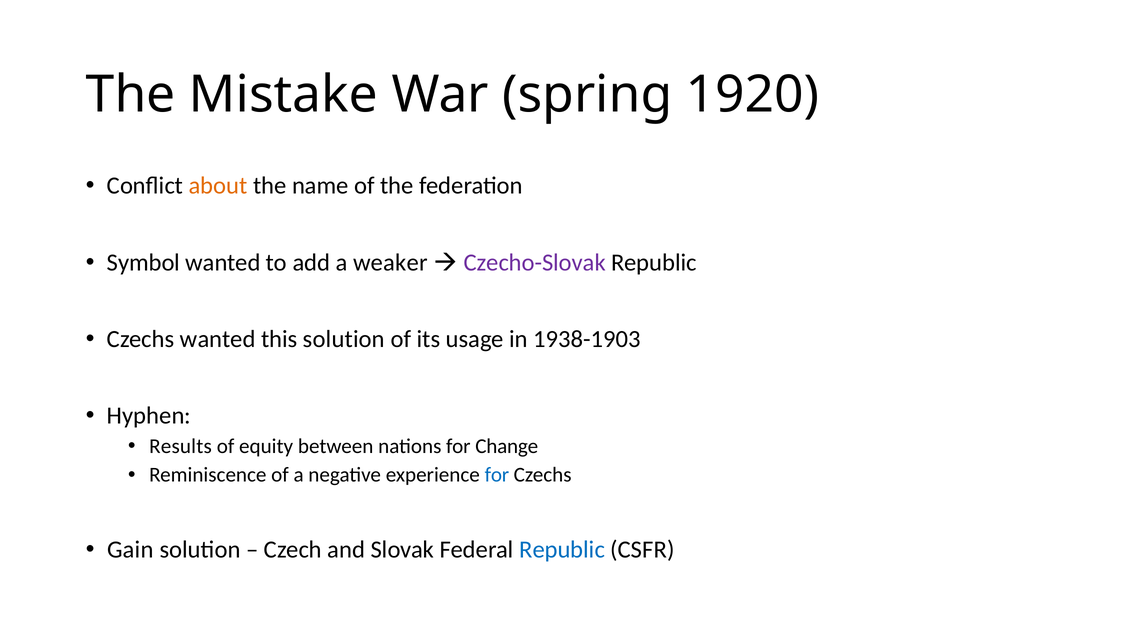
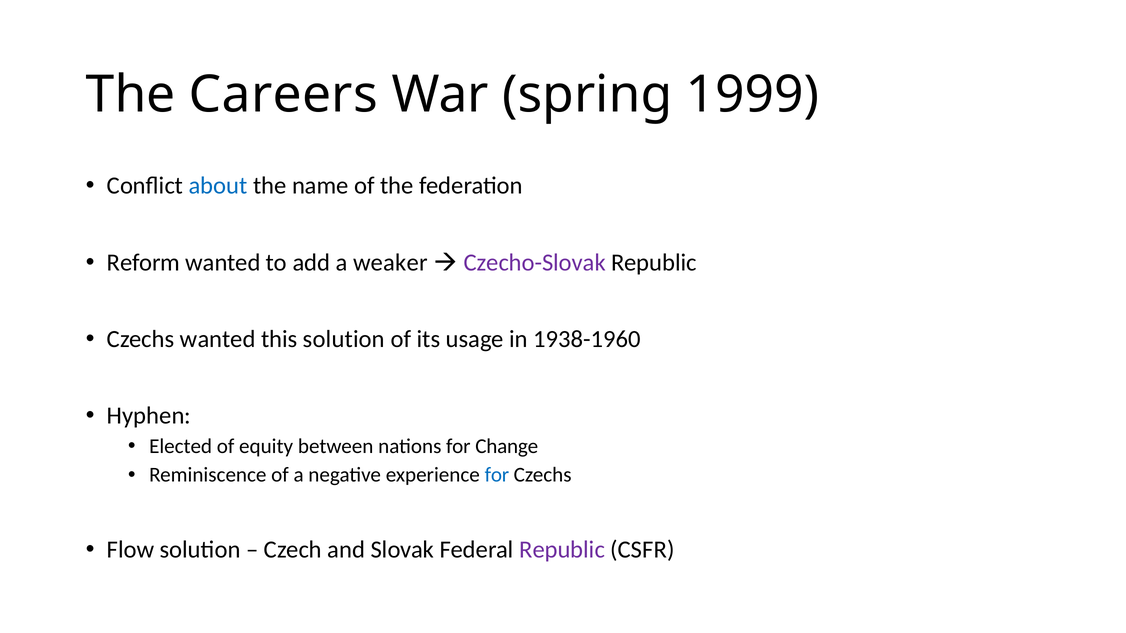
Mistake: Mistake -> Careers
1920: 1920 -> 1999
about colour: orange -> blue
Symbol: Symbol -> Reform
1938-1903: 1938-1903 -> 1938-1960
Results: Results -> Elected
Gain: Gain -> Flow
Republic at (562, 550) colour: blue -> purple
